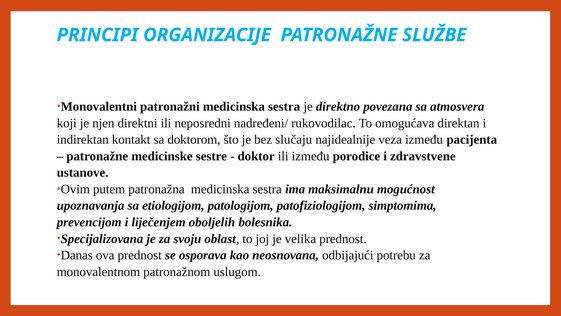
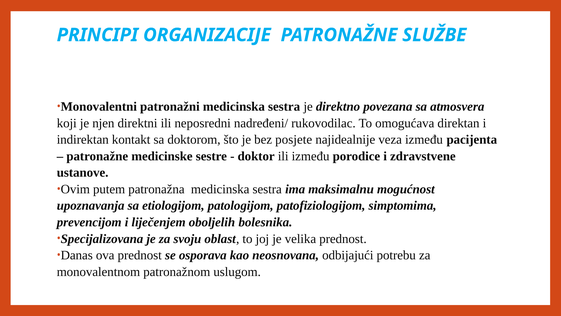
slučaju: slučaju -> posjete
